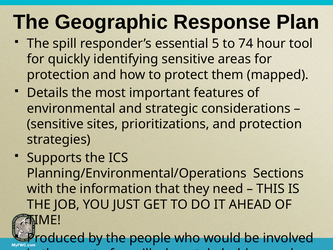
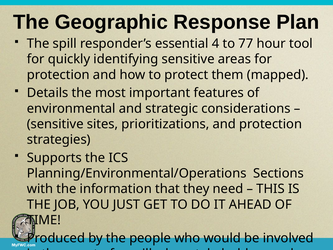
5: 5 -> 4
74: 74 -> 77
